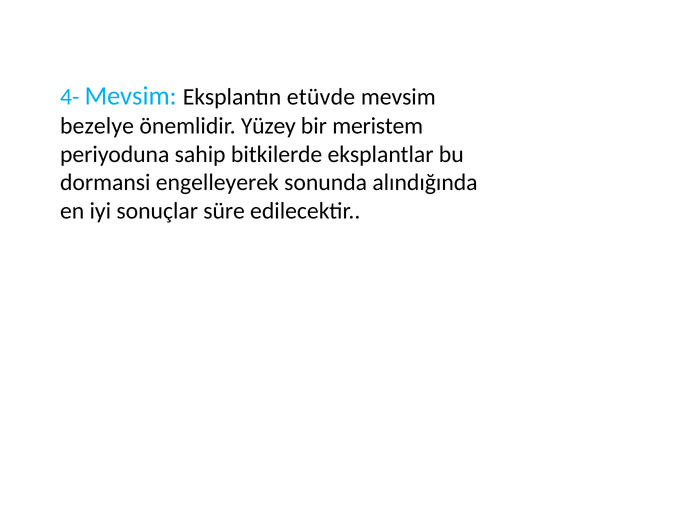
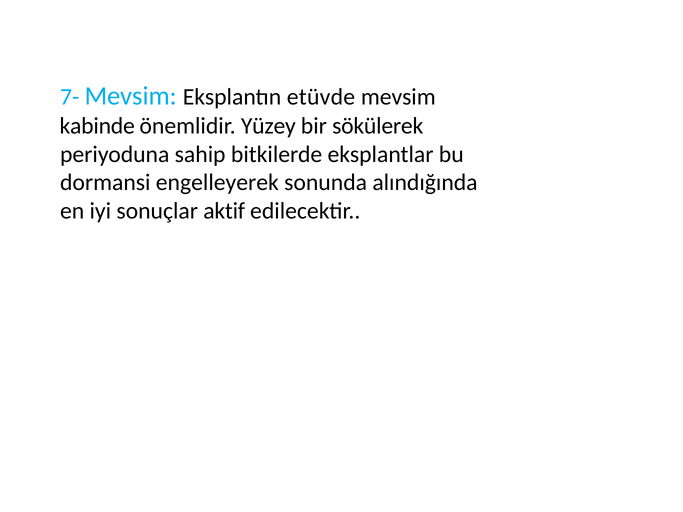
4-: 4- -> 7-
bezelye: bezelye -> kabinde
meristem: meristem -> sökülerek
süre: süre -> aktif
